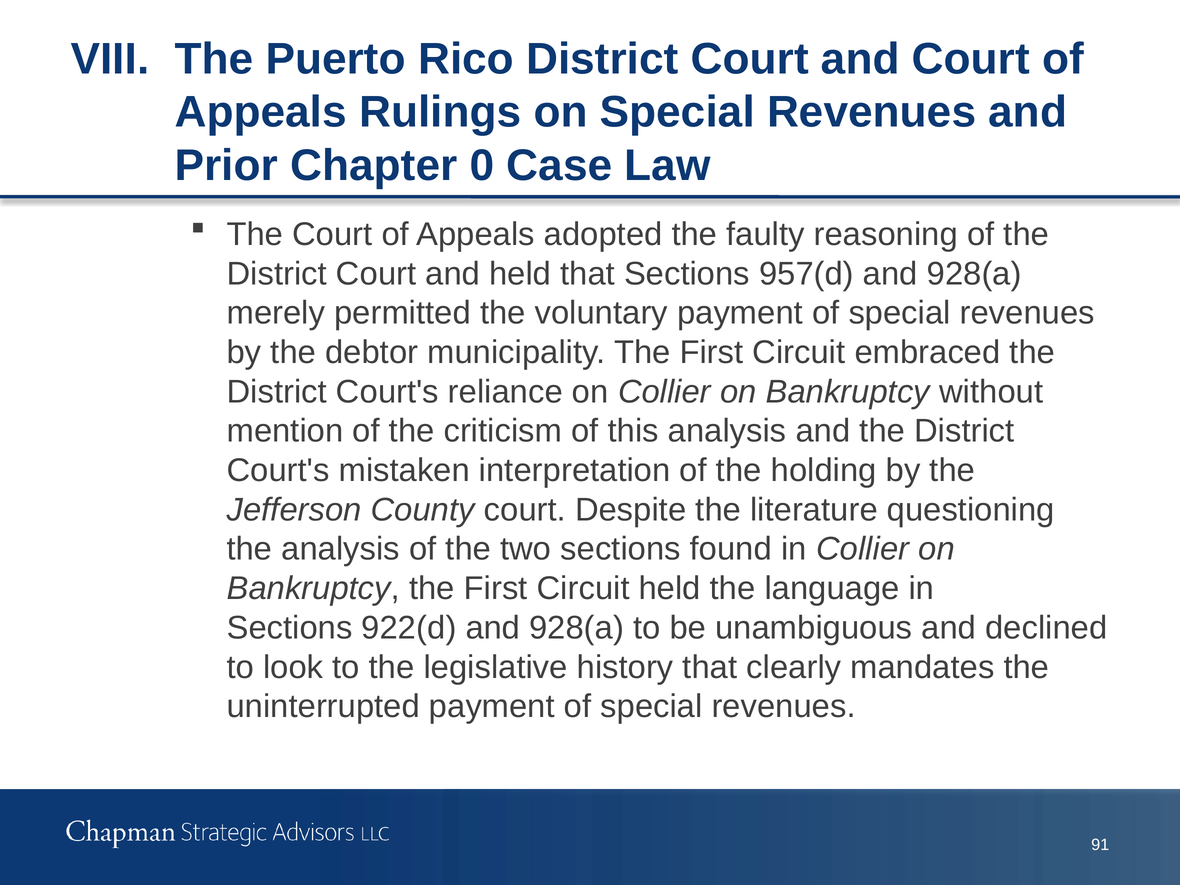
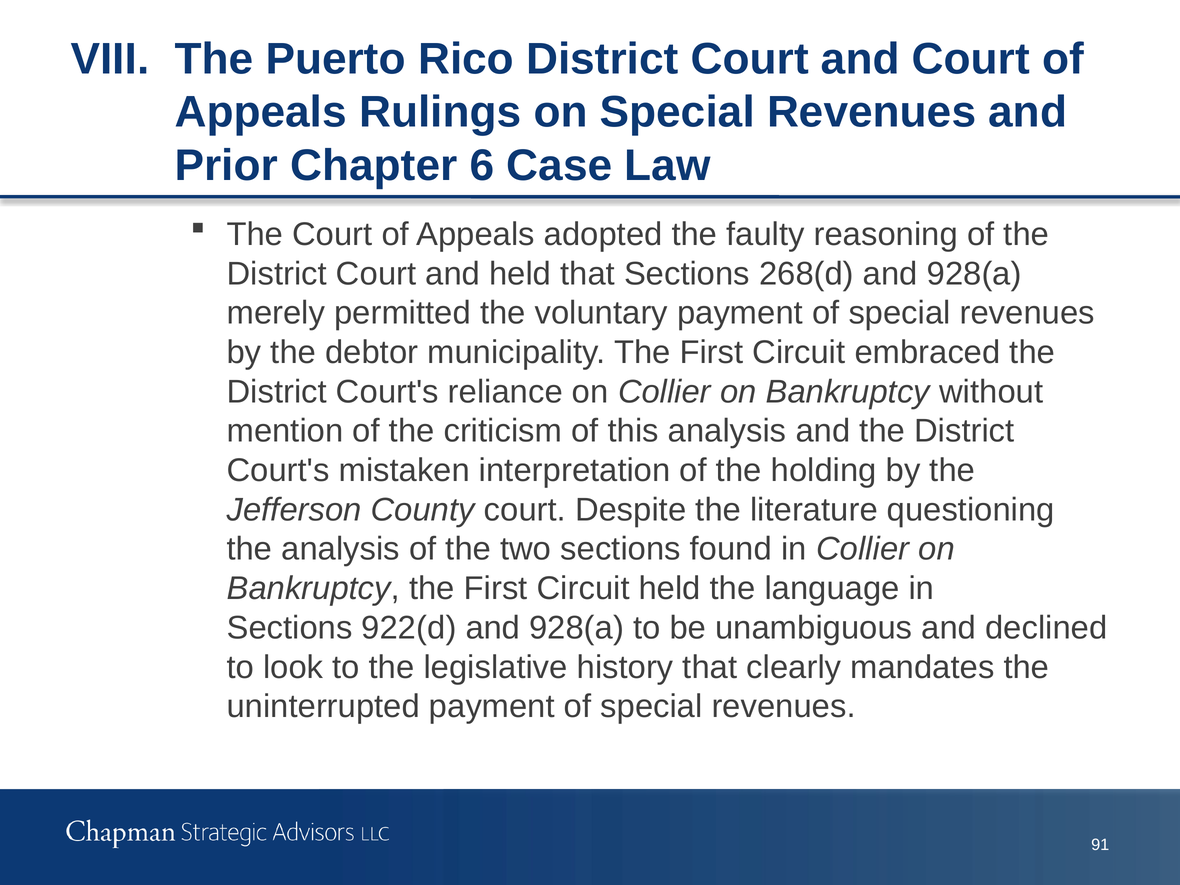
0: 0 -> 6
957(d: 957(d -> 268(d
